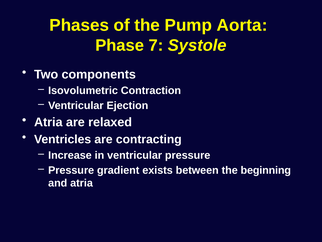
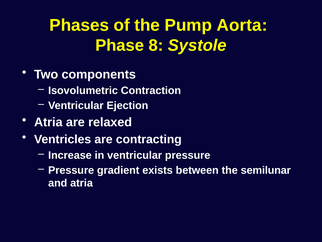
7: 7 -> 8
beginning: beginning -> semilunar
